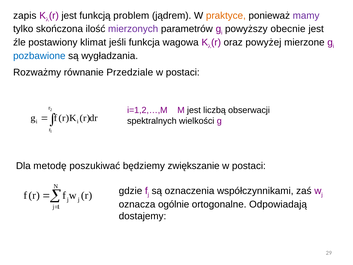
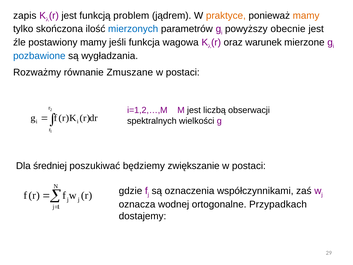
mamy at (306, 16) colour: purple -> orange
mierzonych colour: purple -> blue
postawiony klimat: klimat -> mamy
powyżej: powyżej -> warunek
Przedziale: Przedziale -> Zmuszane
metodę: metodę -> średniej
ogólnie: ogólnie -> wodnej
Odpowiadają: Odpowiadają -> Przypadkach
